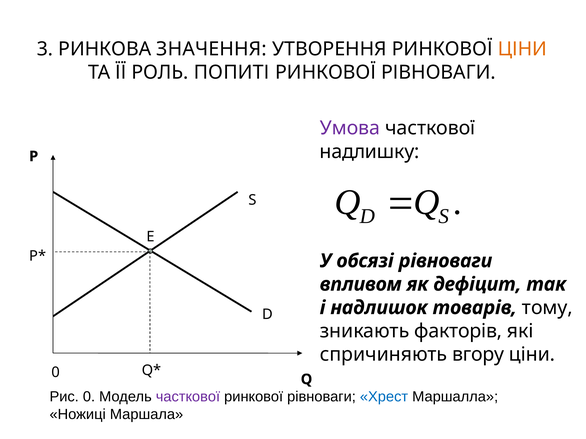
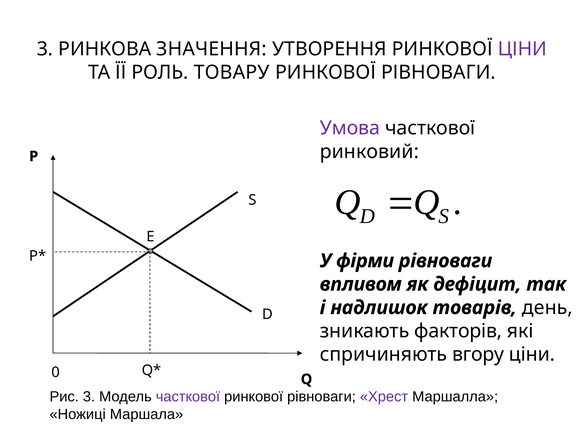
ЦІНИ at (522, 49) colour: orange -> purple
ПОПИТІ: ПОПИТІ -> ТОВАРУ
надлишку: надлишку -> ринковий
обсязі: обсязі -> фірми
тому: тому -> день
Рис 0: 0 -> 3
Хрест colour: blue -> purple
